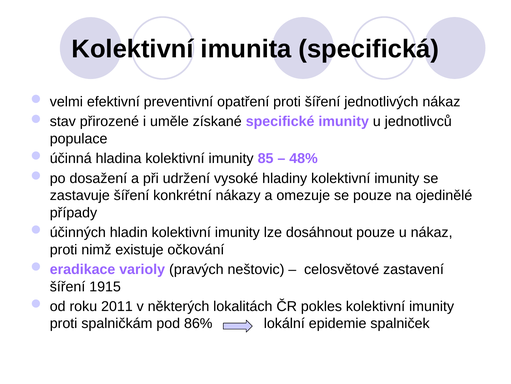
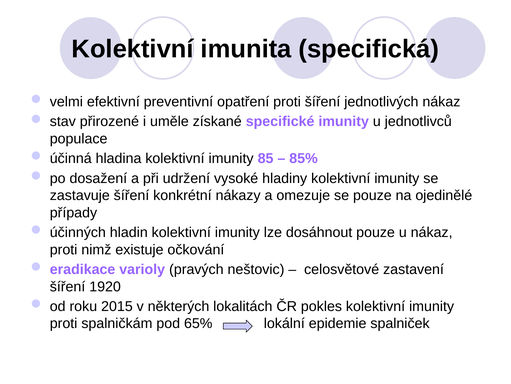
48%: 48% -> 85%
1915: 1915 -> 1920
2011: 2011 -> 2015
86%: 86% -> 65%
